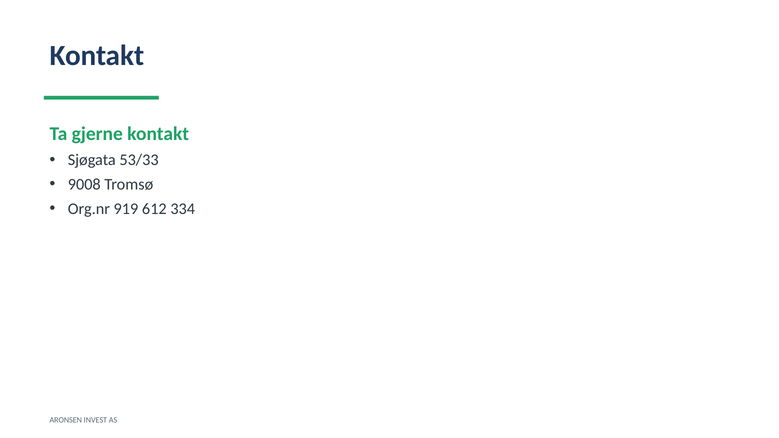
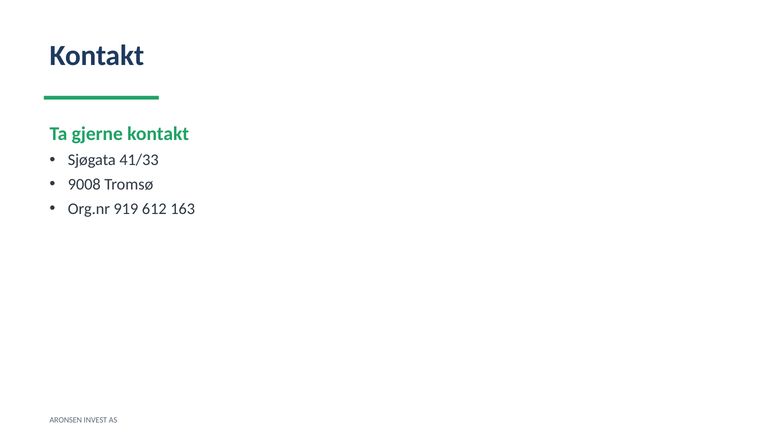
53/33: 53/33 -> 41/33
334: 334 -> 163
